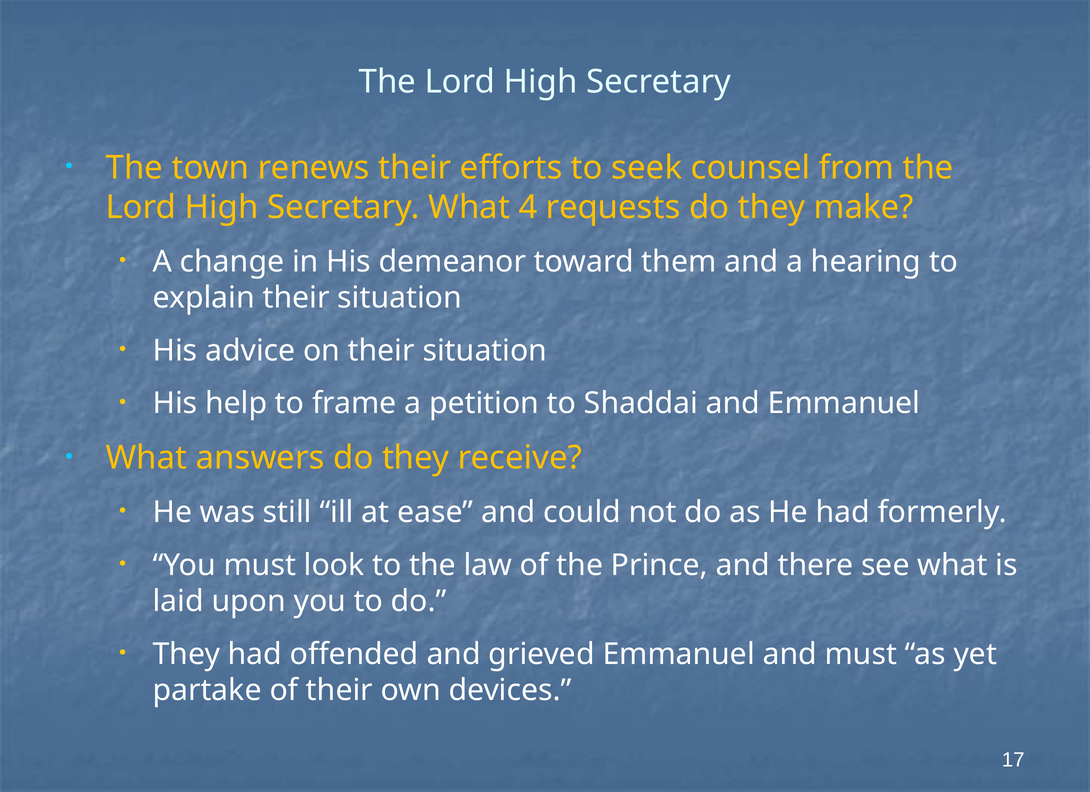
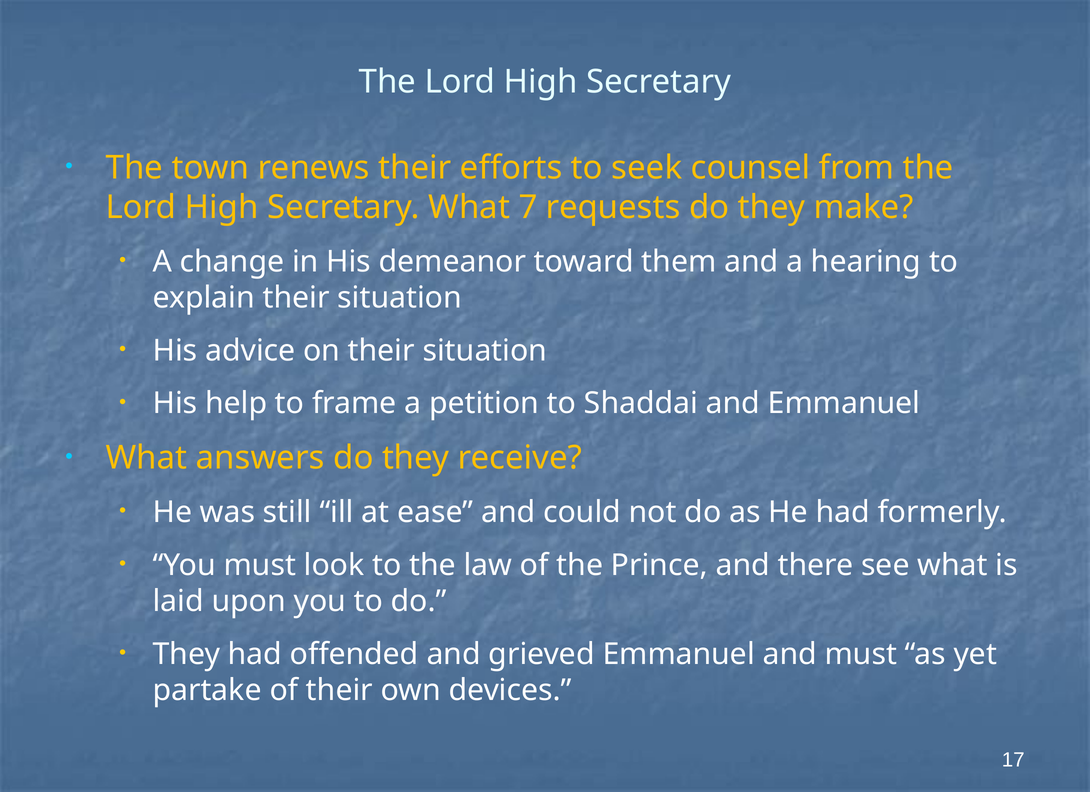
4: 4 -> 7
